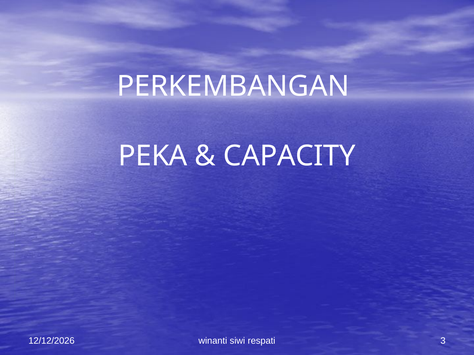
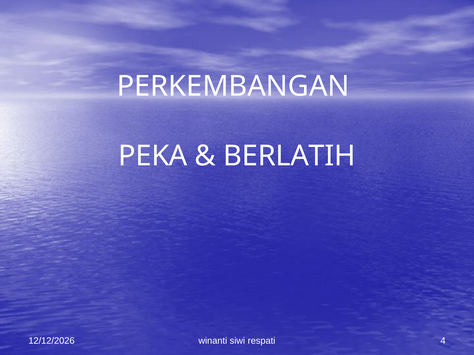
CAPACITY: CAPACITY -> BERLATIH
3: 3 -> 4
